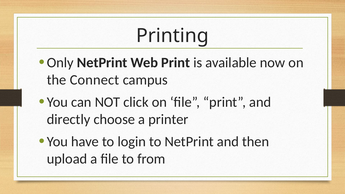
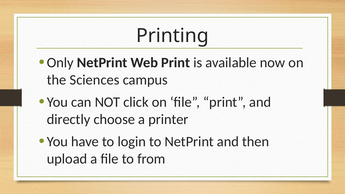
Connect: Connect -> Sciences
